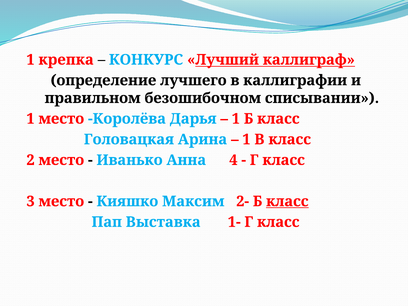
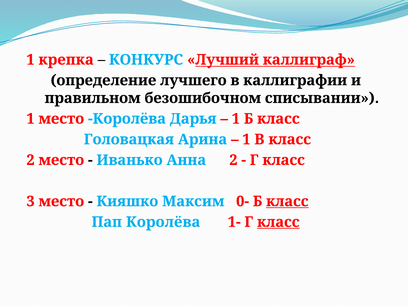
Анна 4: 4 -> 2
2-: 2- -> 0-
Пап Выставка: Выставка -> Королёва
класс at (278, 222) underline: none -> present
